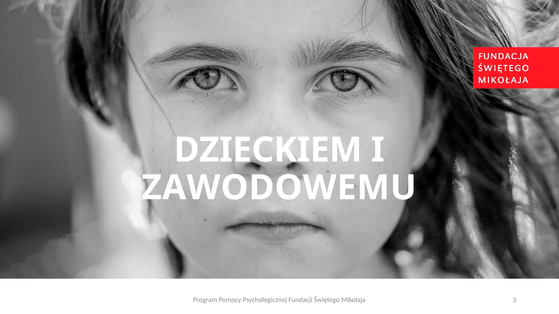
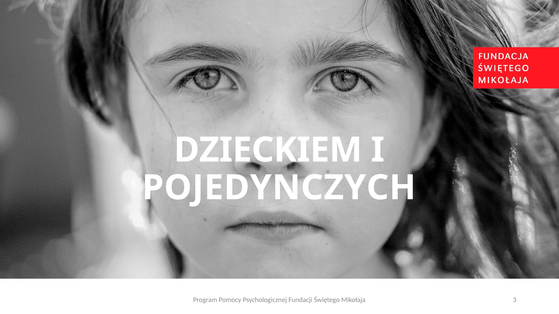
ZAWODOWEMU: ZAWODOWEMU -> POJEDYNCZYCH
